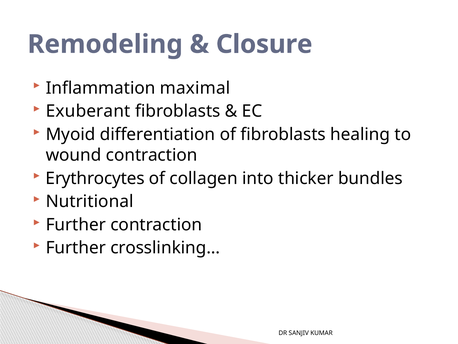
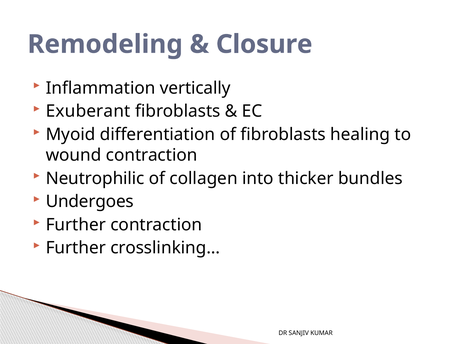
maximal: maximal -> vertically
Erythrocytes: Erythrocytes -> Neutrophilic
Nutritional: Nutritional -> Undergoes
